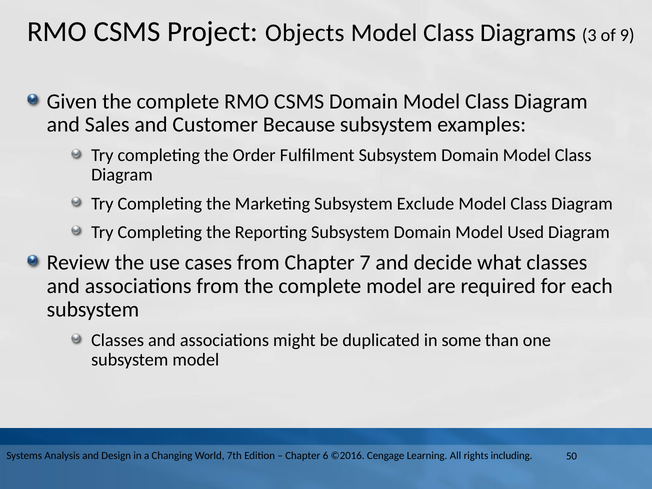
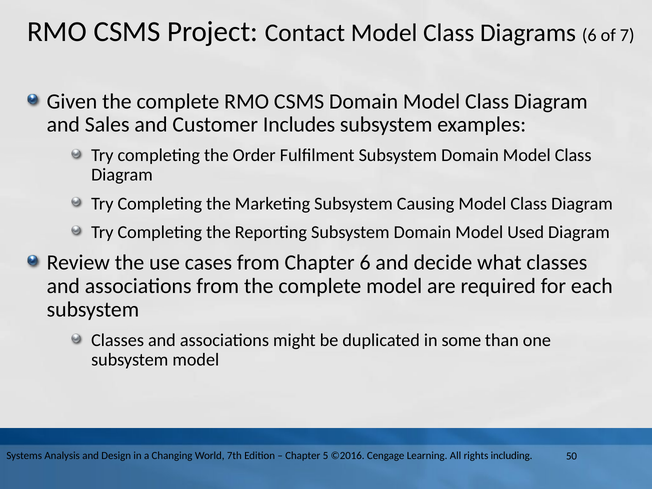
Objects: Objects -> Contact
Diagrams 3: 3 -> 6
9: 9 -> 7
Because: Because -> Includes
Exclude: Exclude -> Causing
Chapter 7: 7 -> 6
6: 6 -> 5
